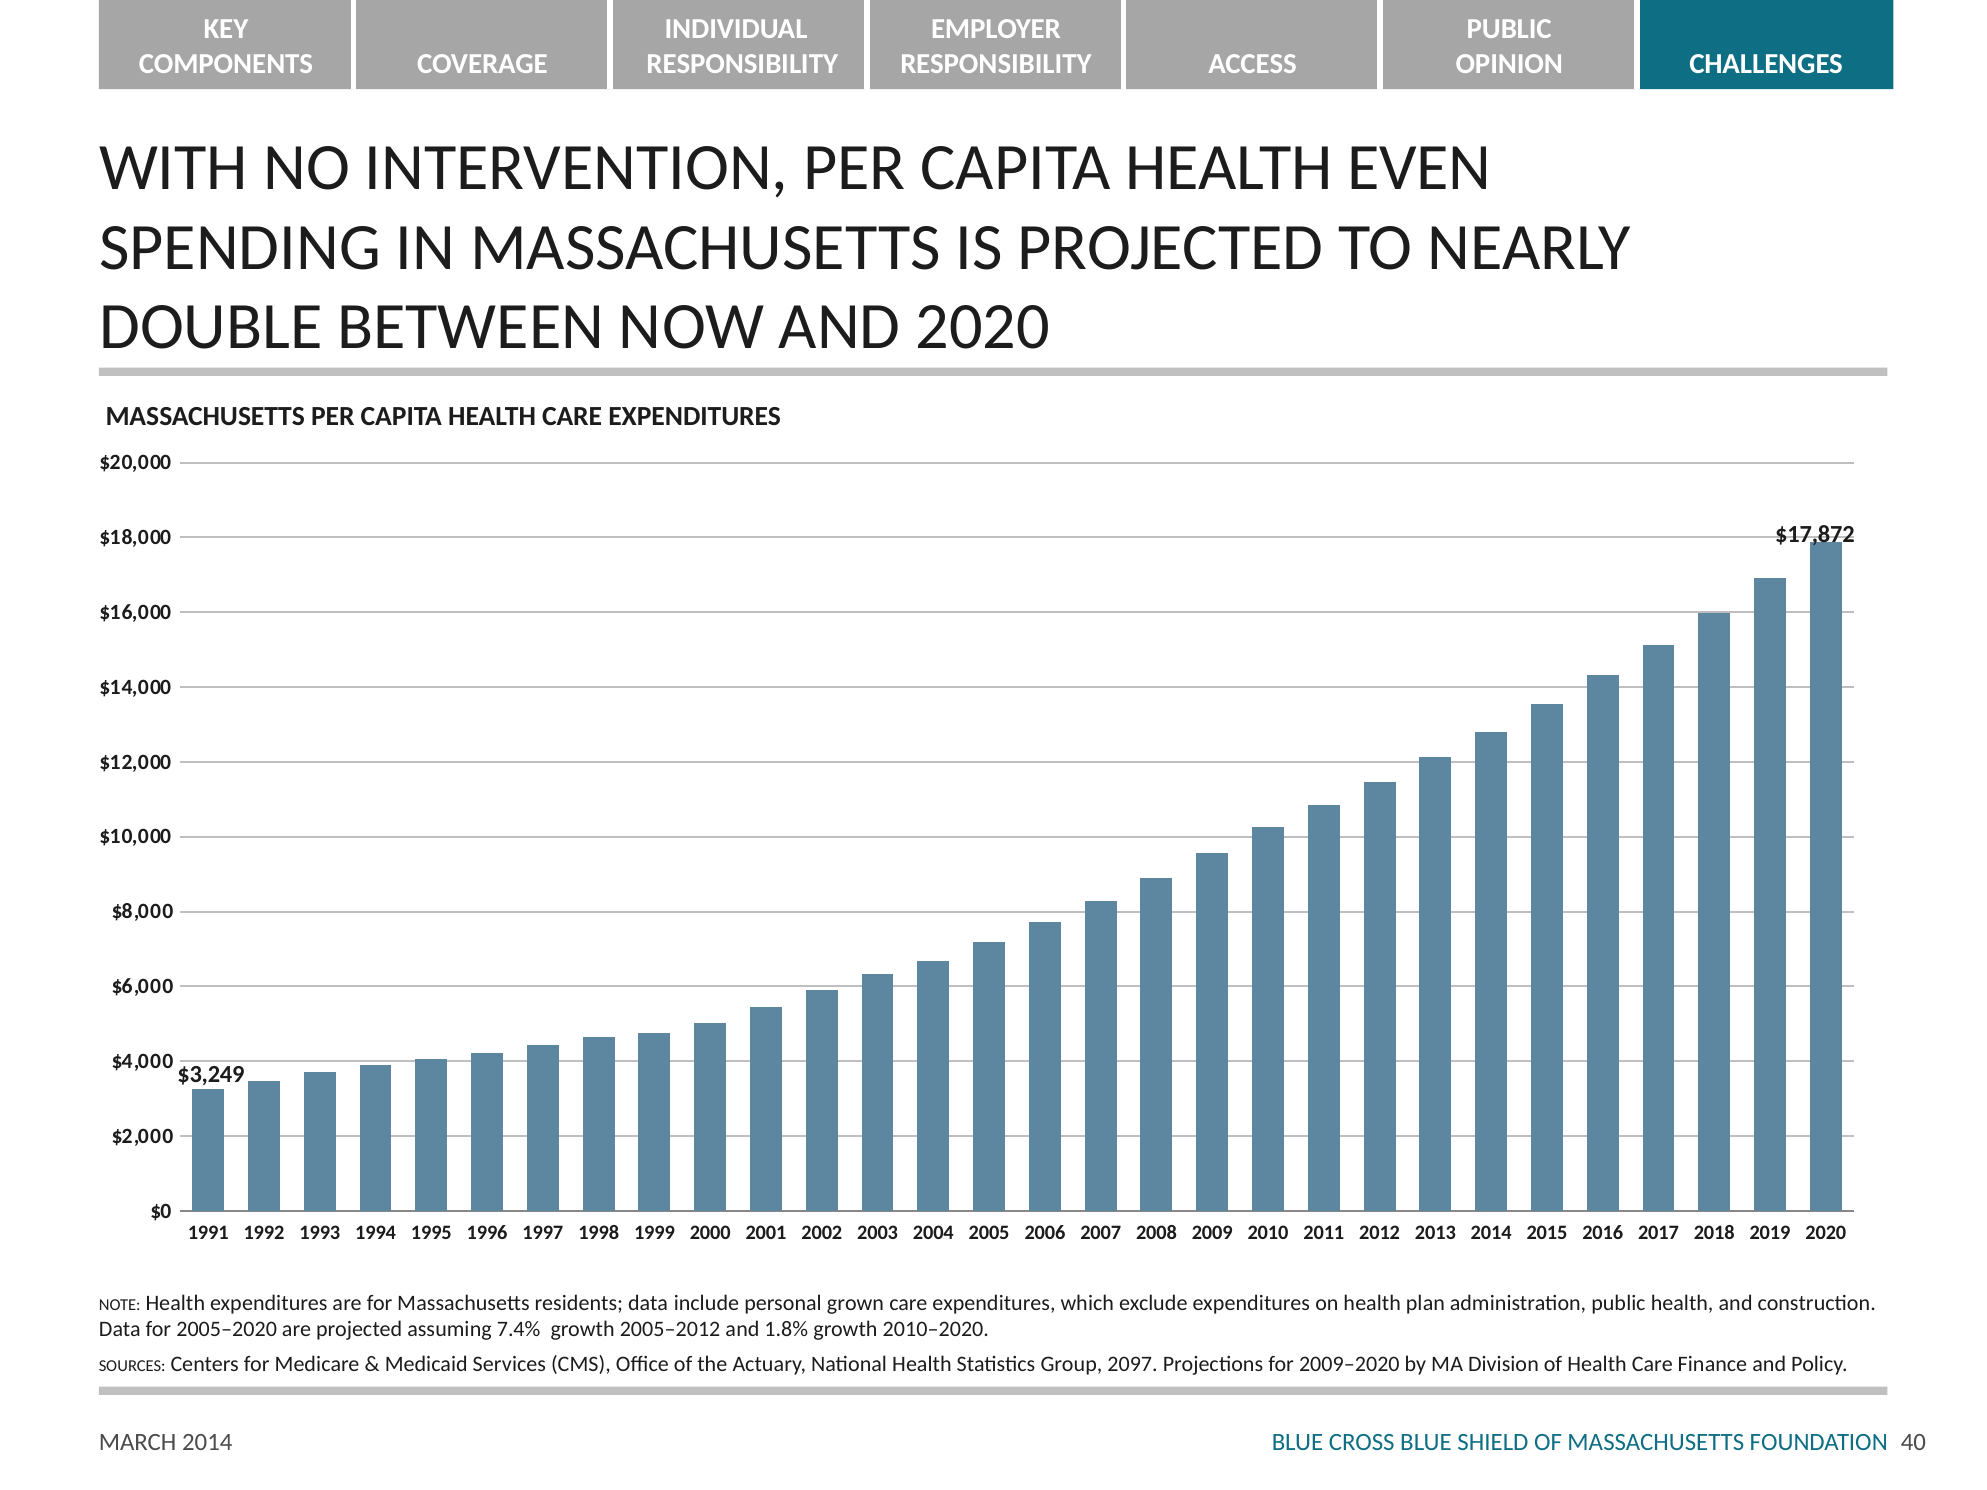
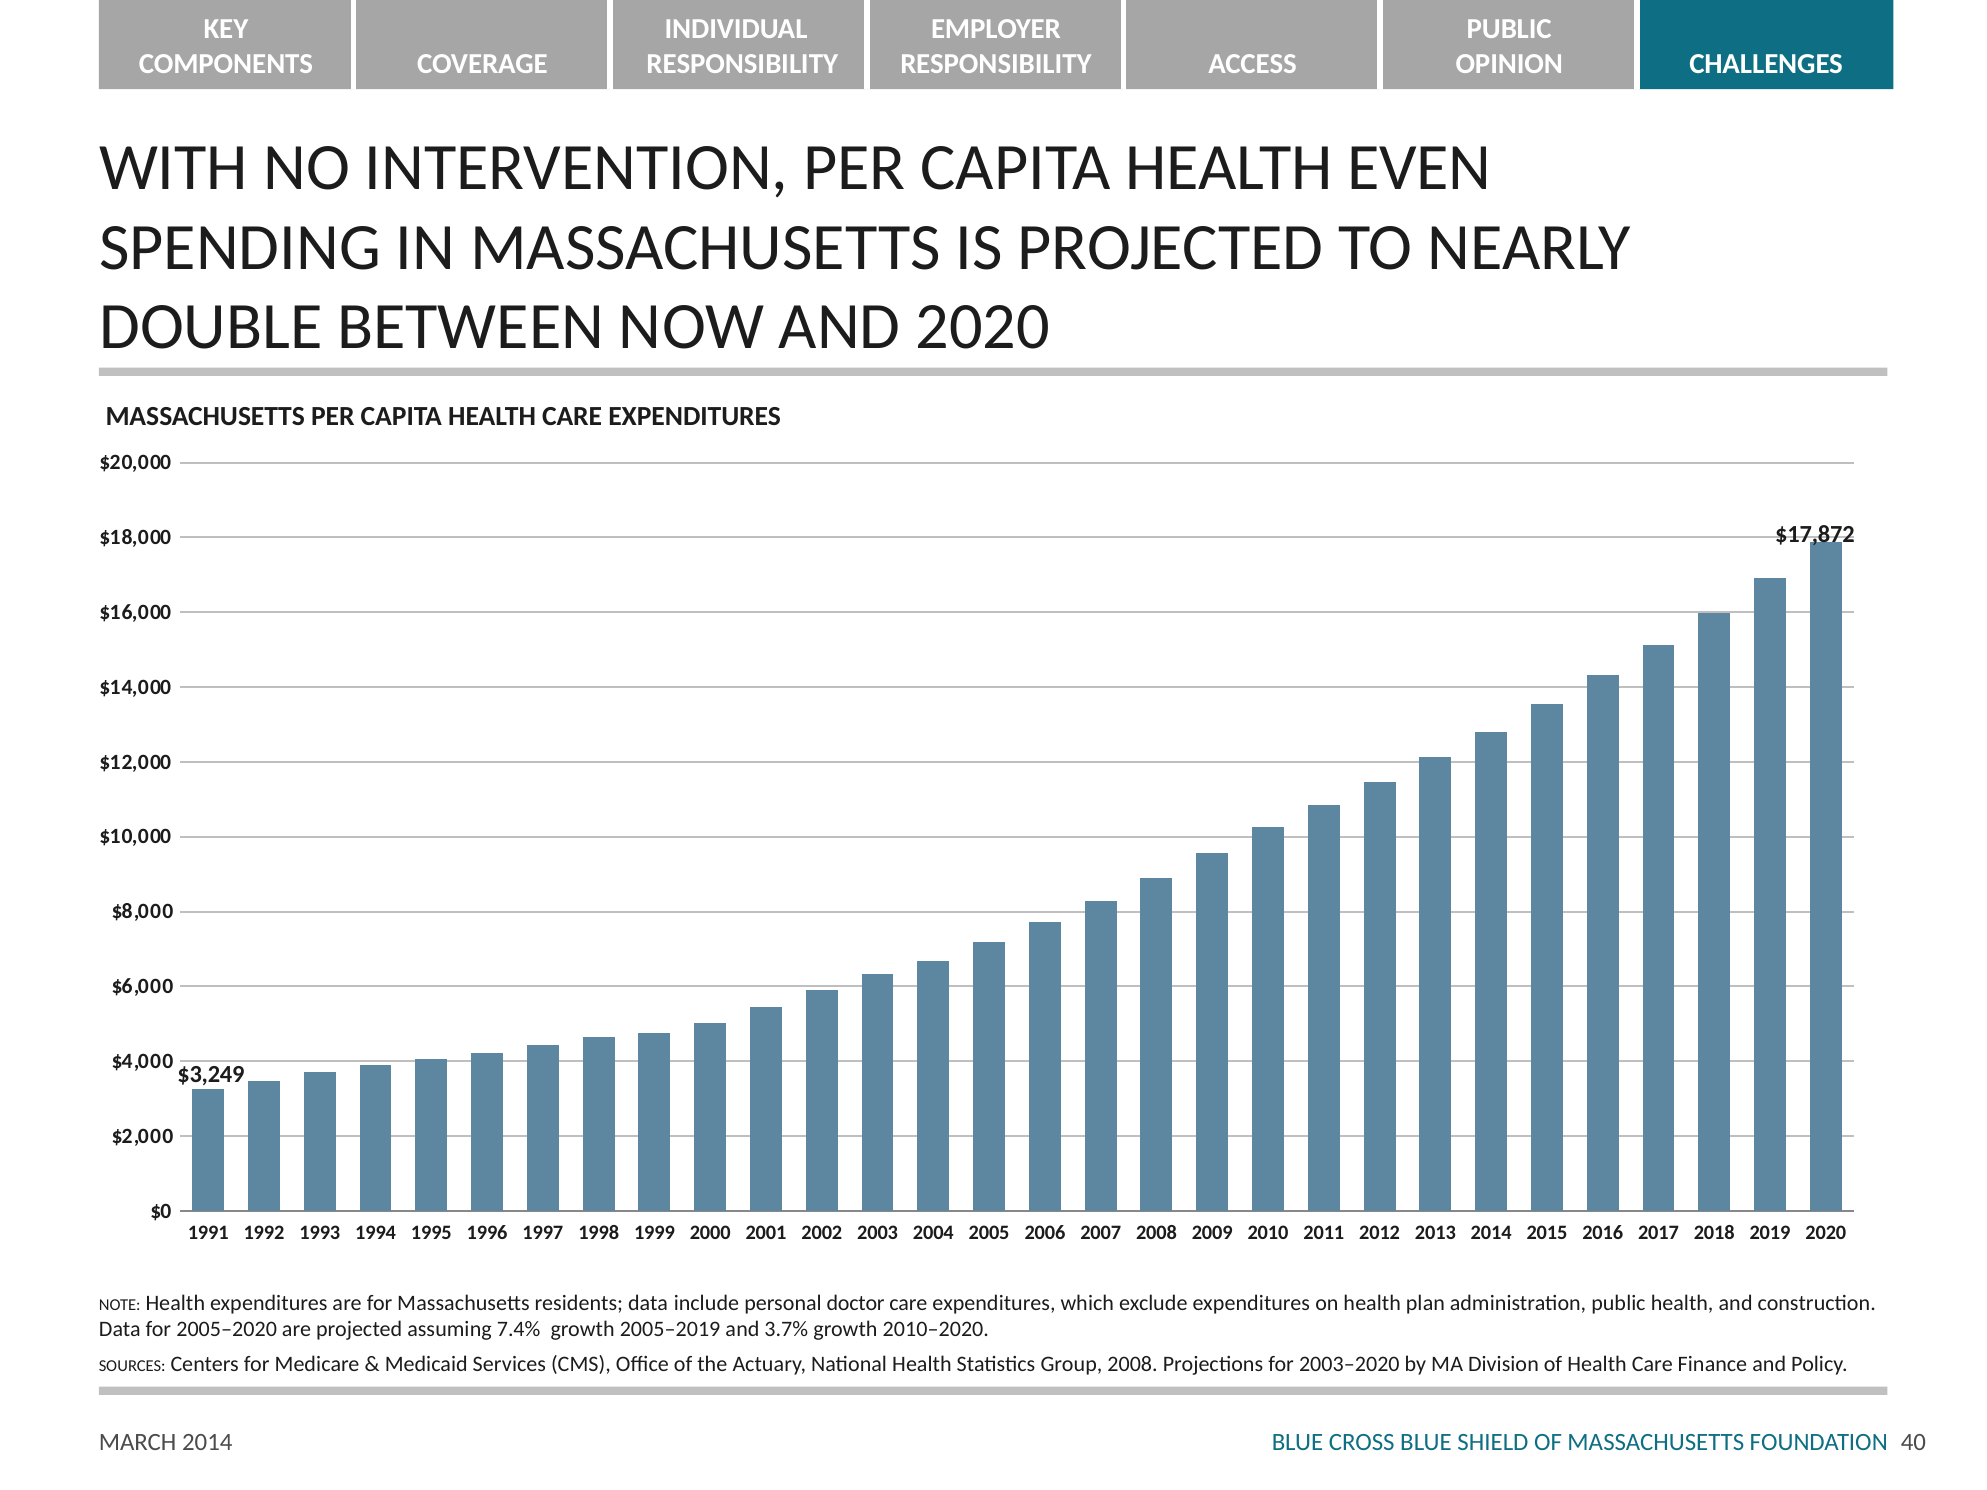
grown: grown -> doctor
2005–2012: 2005–2012 -> 2005–2019
1.8%: 1.8% -> 3.7%
Group 2097: 2097 -> 2008
2009–2020: 2009–2020 -> 2003–2020
